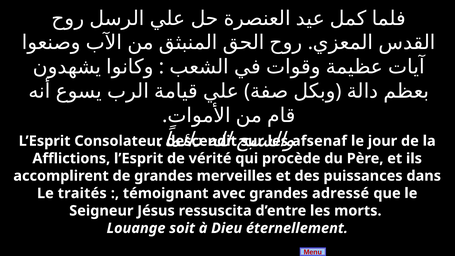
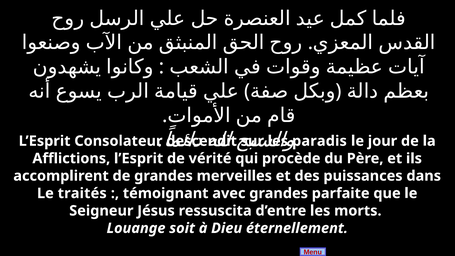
afsenaf: afsenaf -> paradis
adressé: adressé -> parfaite
